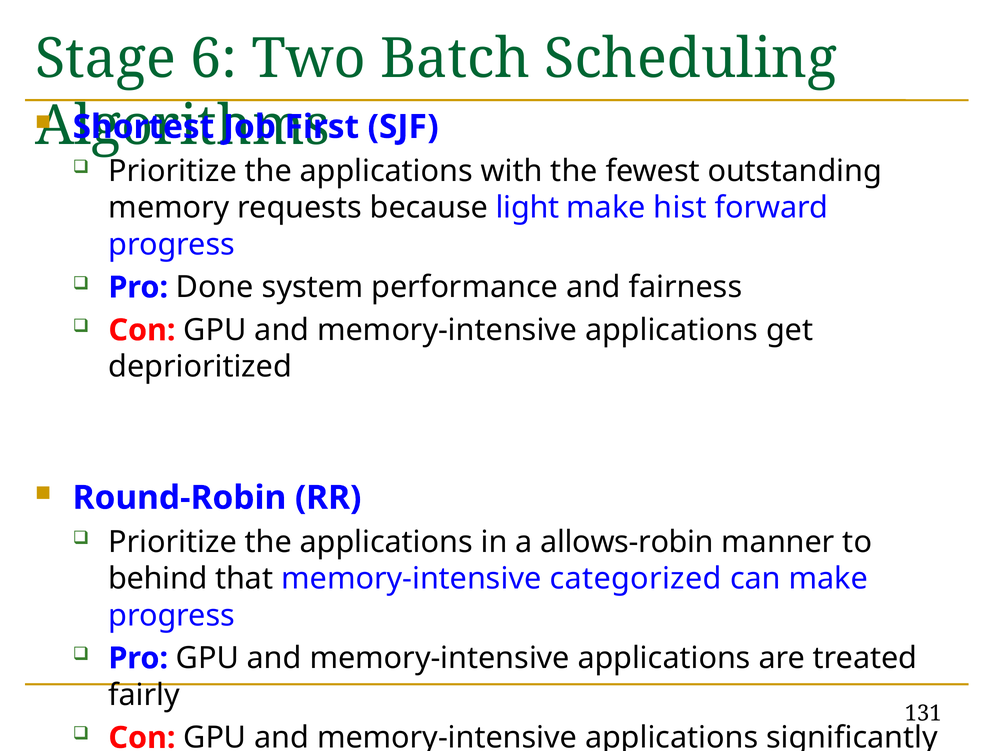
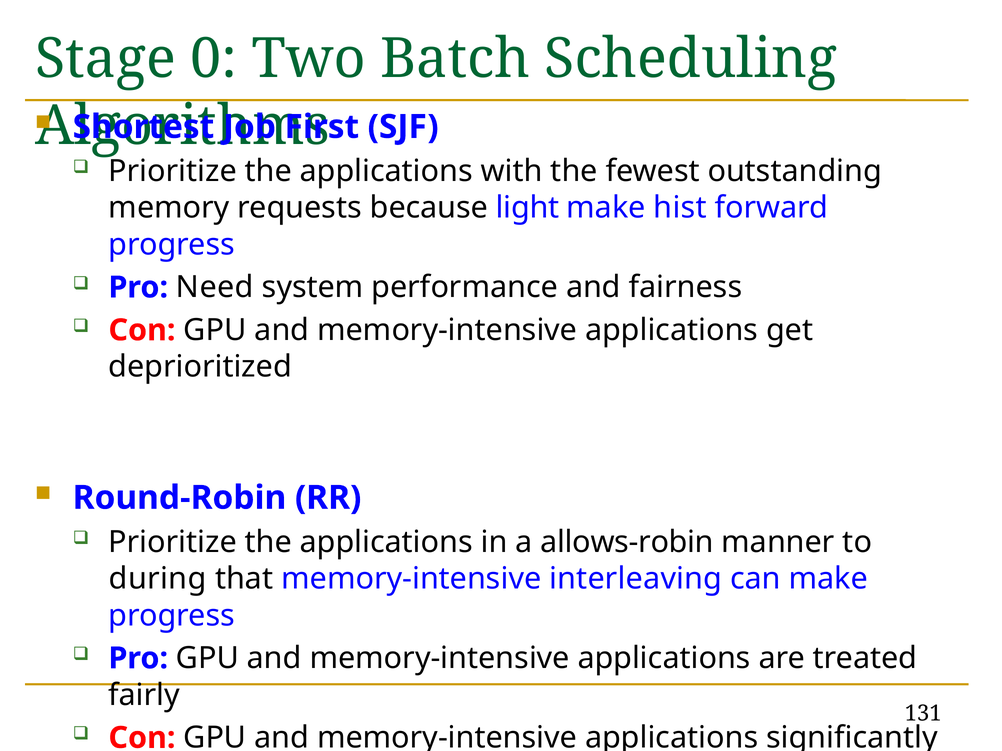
6: 6 -> 0
Done: Done -> Need
behind: behind -> during
categorized: categorized -> interleaving
